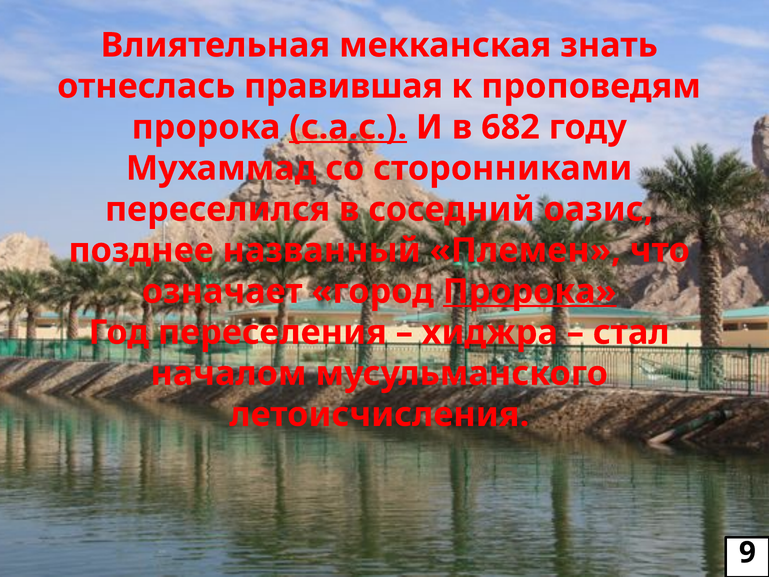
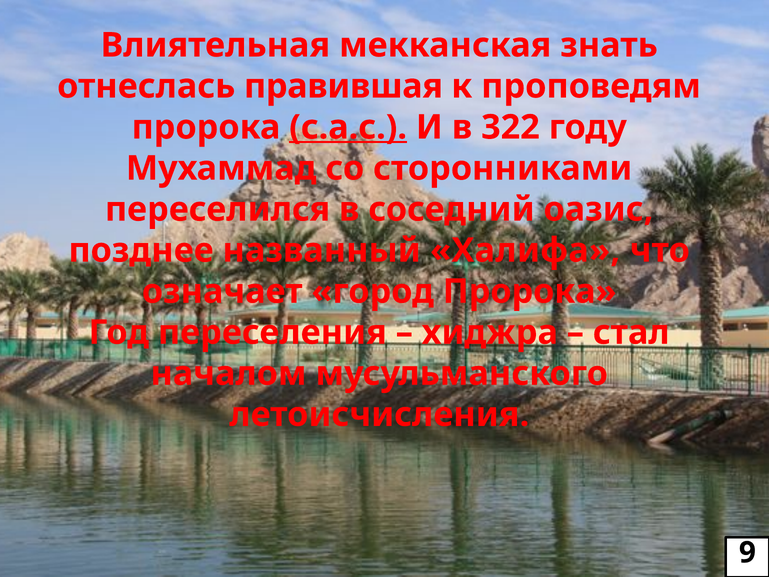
682: 682 -> 322
Племен: Племен -> Халифа
Пророка at (530, 291) underline: present -> none
